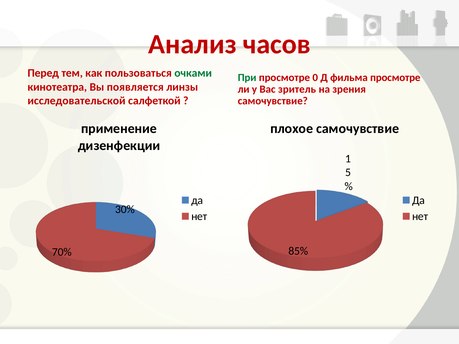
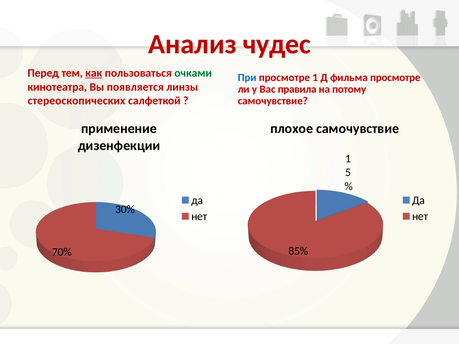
часов: часов -> чудес
как underline: none -> present
При colour: green -> blue
просмотре 0: 0 -> 1
зритель: зритель -> правила
зрения: зрения -> потому
исследовательской: исследовательской -> стереоскопических
